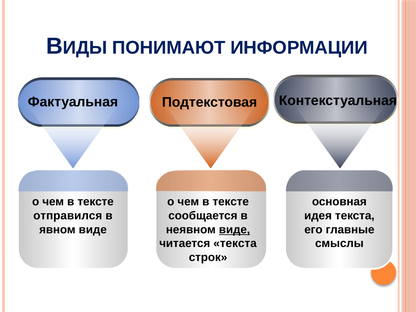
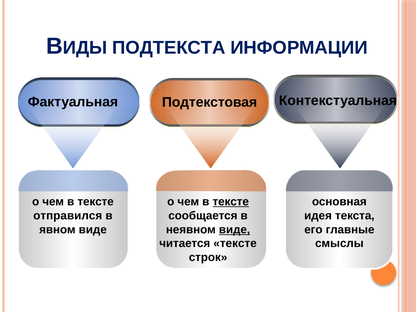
ПОНИМАЮТ: ПОНИМАЮТ -> ПОДТЕКСТА
тексте at (231, 202) underline: none -> present
читается текста: текста -> тексте
